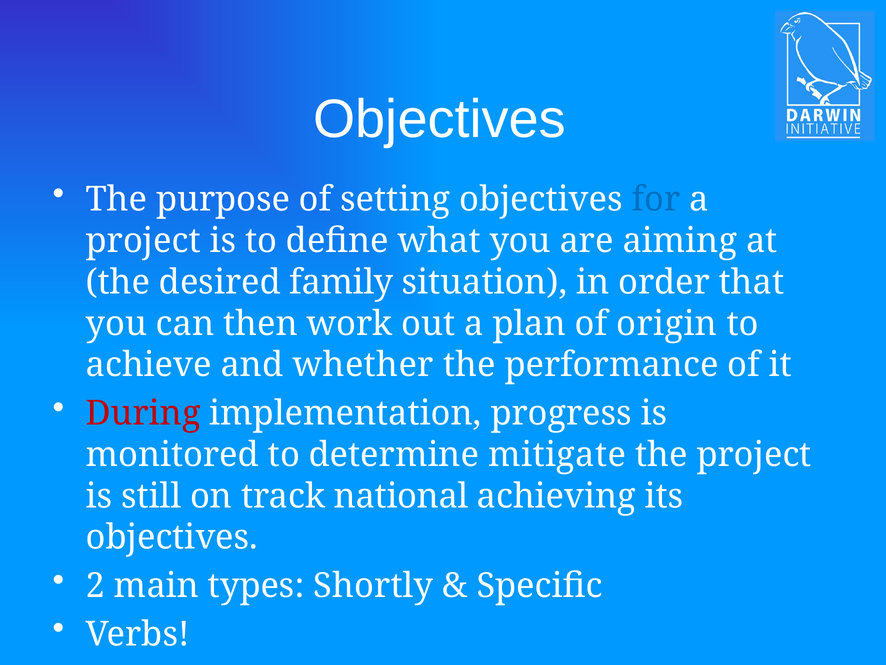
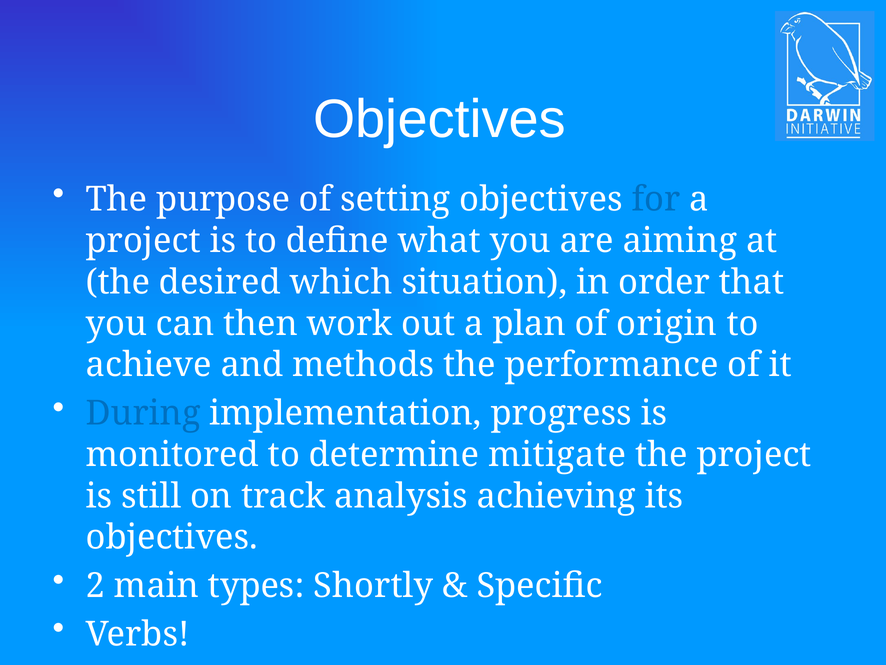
family: family -> which
whether: whether -> methods
During colour: red -> blue
national: national -> analysis
